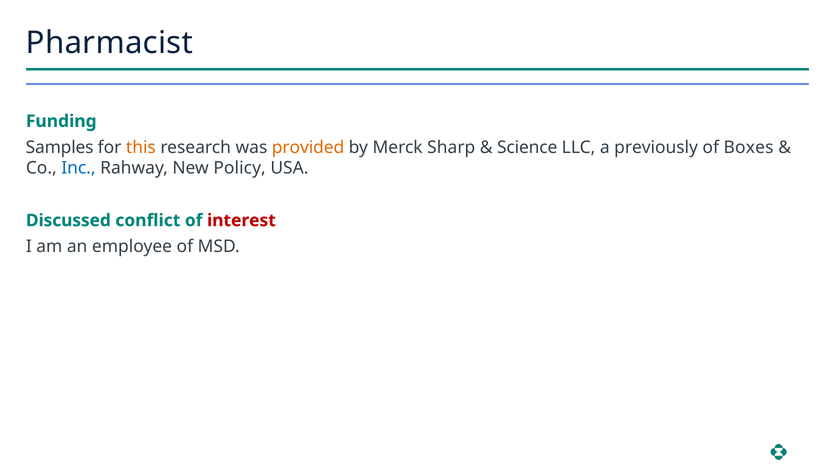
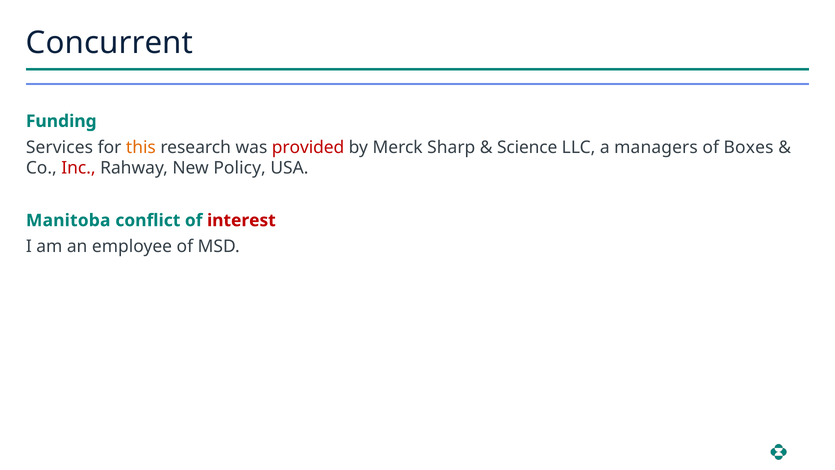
Pharmacist: Pharmacist -> Concurrent
Samples: Samples -> Services
provided colour: orange -> red
previously: previously -> managers
Inc colour: blue -> red
Discussed: Discussed -> Manitoba
